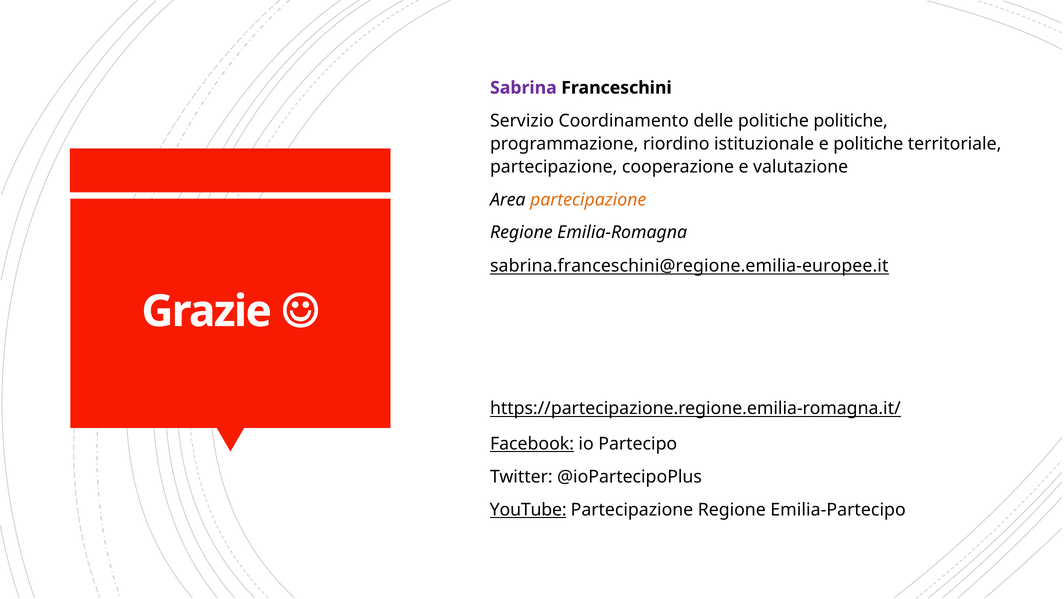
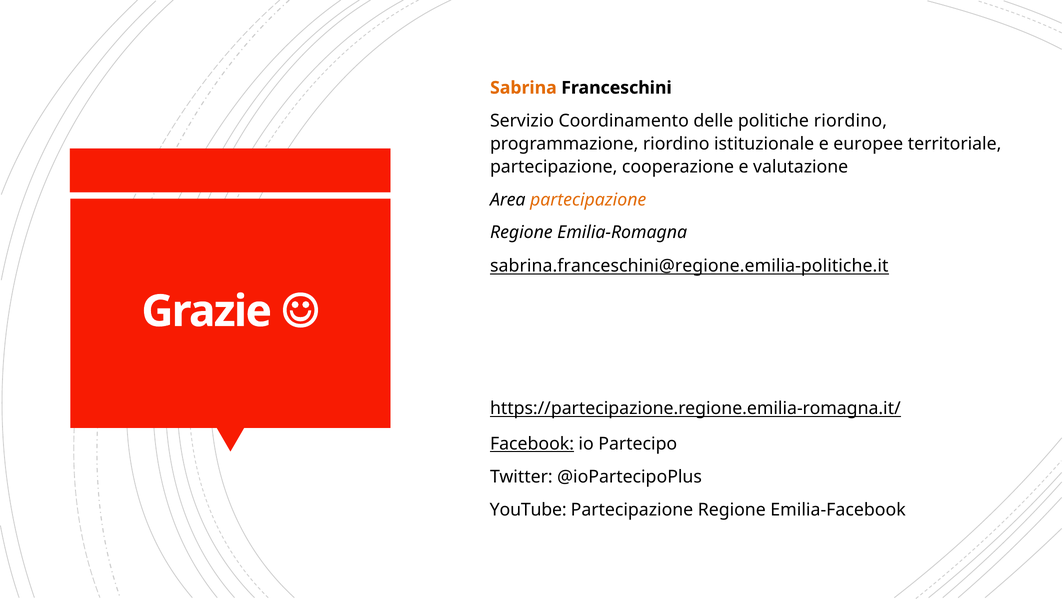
Sabrina colour: purple -> orange
politiche politiche: politiche -> riordino
e politiche: politiche -> europee
sabrina.franceschini@regione.emilia-europee.it: sabrina.franceschini@regione.emilia-europee.it -> sabrina.franceschini@regione.emilia-politiche.it
YouTube underline: present -> none
Emilia-Partecipo: Emilia-Partecipo -> Emilia-Facebook
